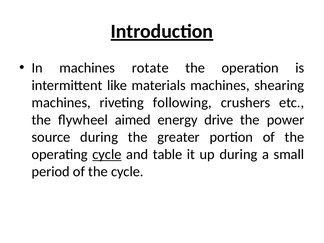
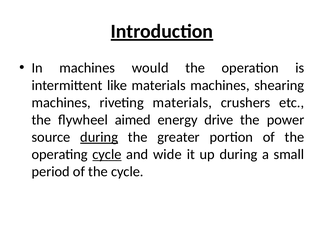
rotate: rotate -> would
riveting following: following -> materials
during at (99, 137) underline: none -> present
table: table -> wide
